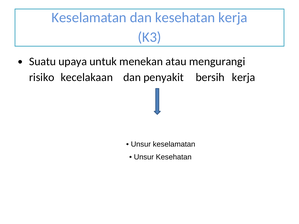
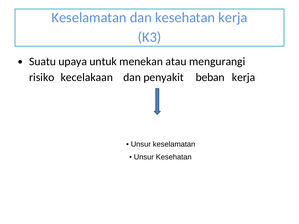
bersih: bersih -> beban
